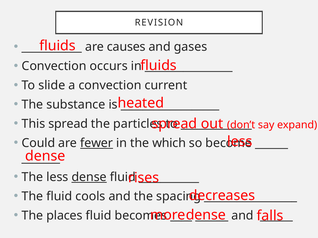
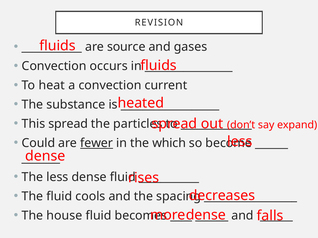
causes: causes -> source
slide: slide -> heat
dense at (89, 177) underline: present -> none
places: places -> house
